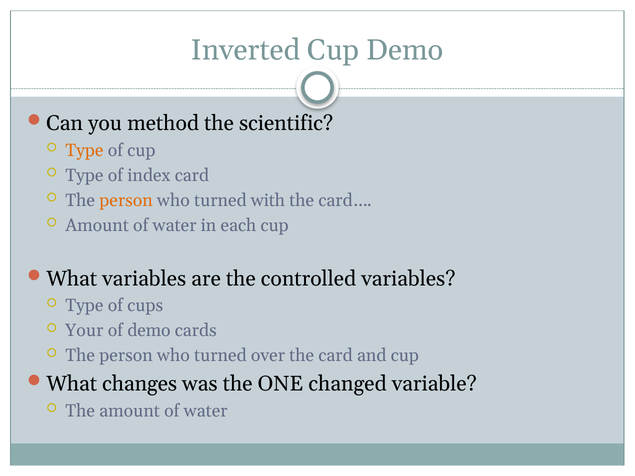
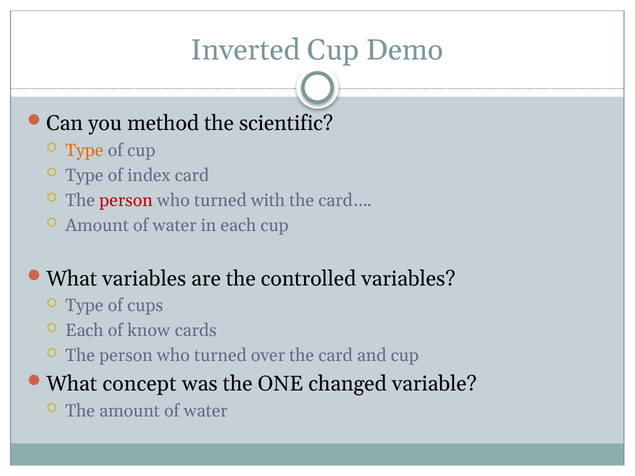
person at (126, 200) colour: orange -> red
Your at (84, 331): Your -> Each
of demo: demo -> know
changes: changes -> concept
